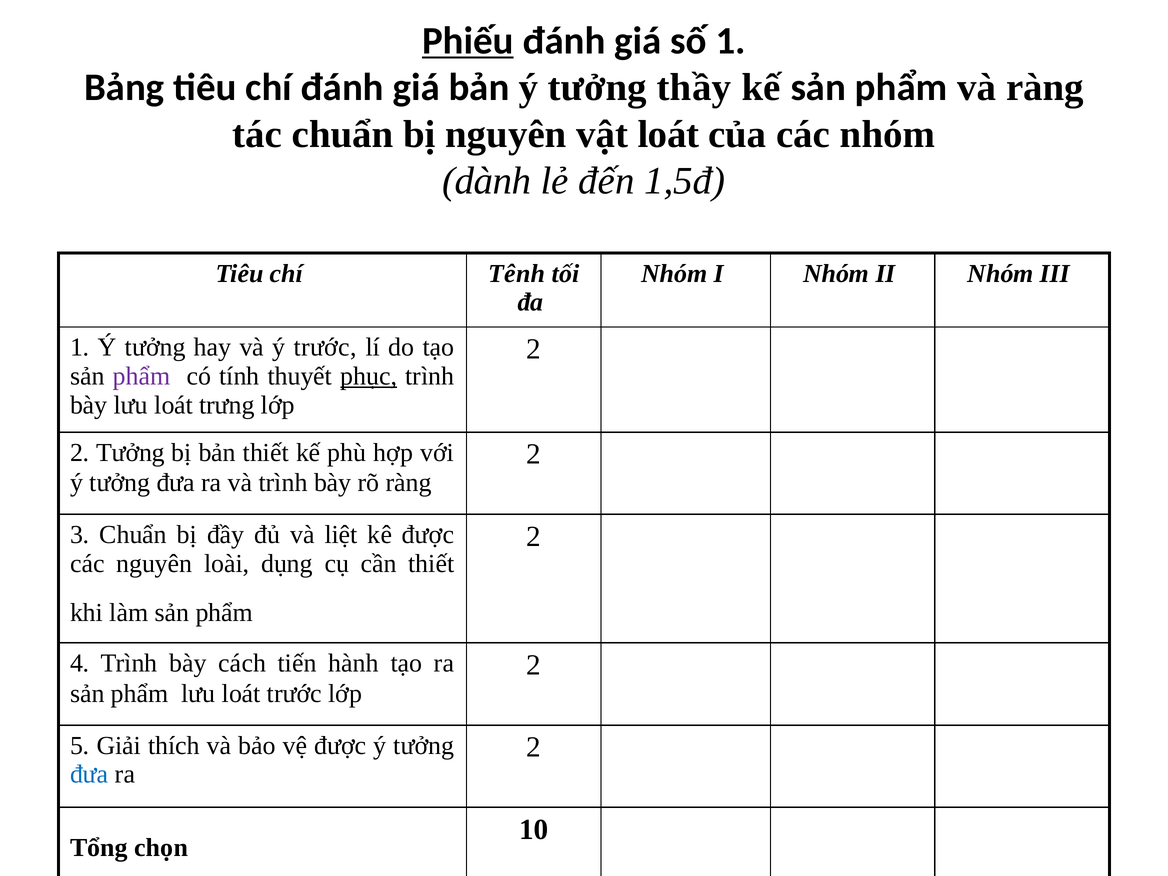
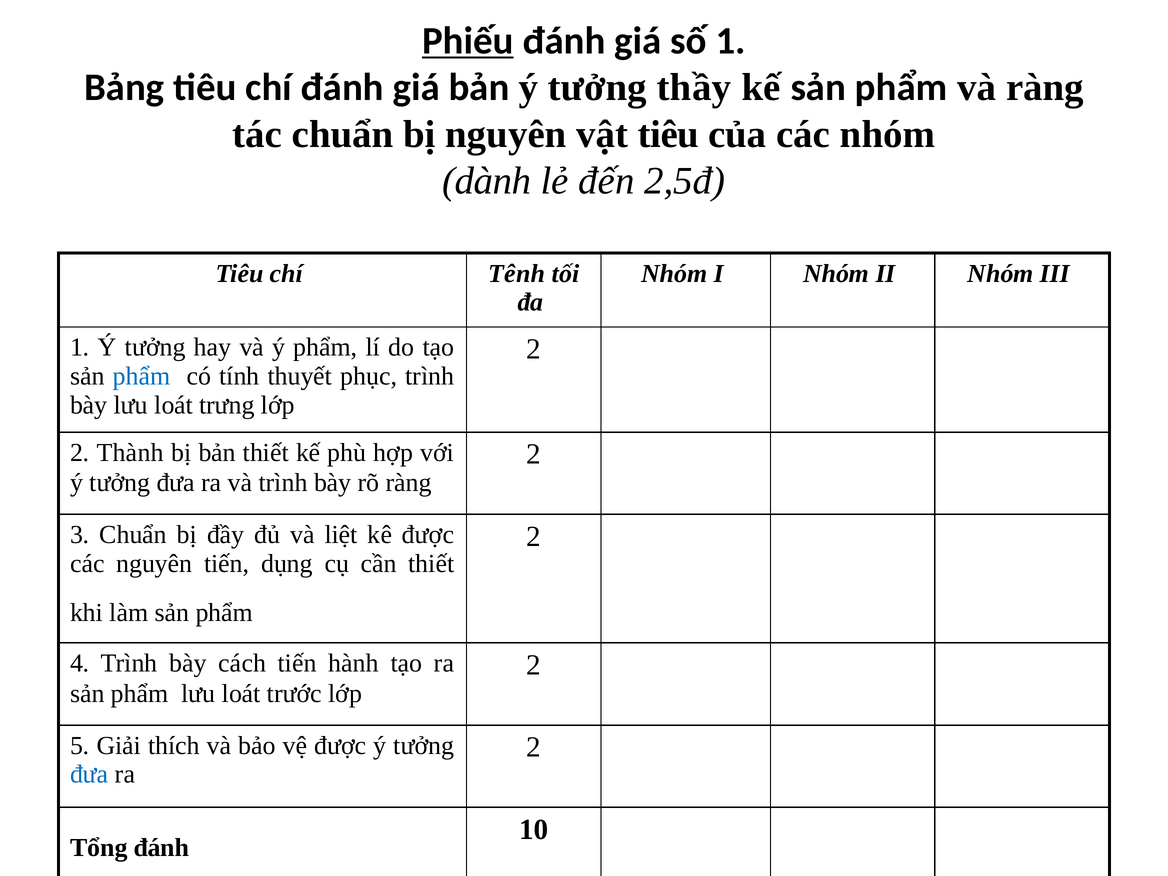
vật loát: loát -> tiêu
1,5đ: 1,5đ -> 2,5đ
ý trước: trước -> phẩm
phẩm at (141, 376) colour: purple -> blue
phục underline: present -> none
2 Tưởng: Tưởng -> Thành
nguyên loài: loài -> tiến
Tổng chọn: chọn -> đánh
